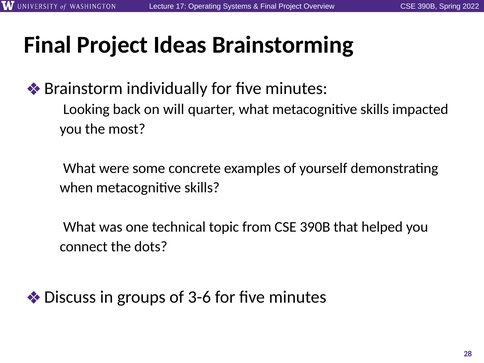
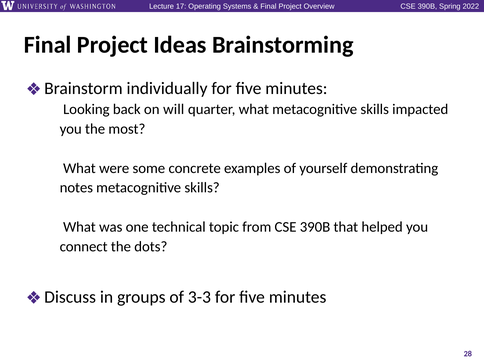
when: when -> notes
3-6: 3-6 -> 3-3
